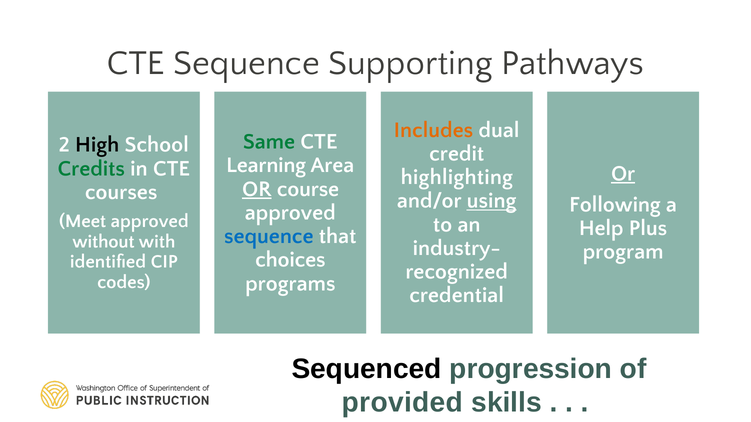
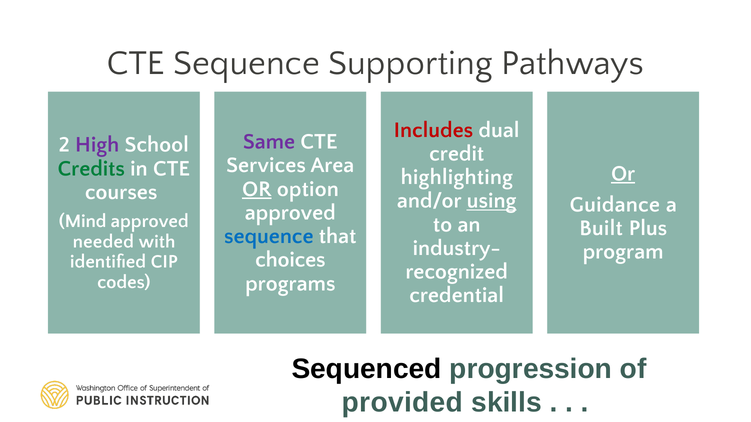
Includes colour: orange -> red
Same colour: green -> purple
High colour: black -> purple
Learning: Learning -> Services
course: course -> option
Following: Following -> Guidance
Meet: Meet -> Mind
Help: Help -> Built
without: without -> needed
